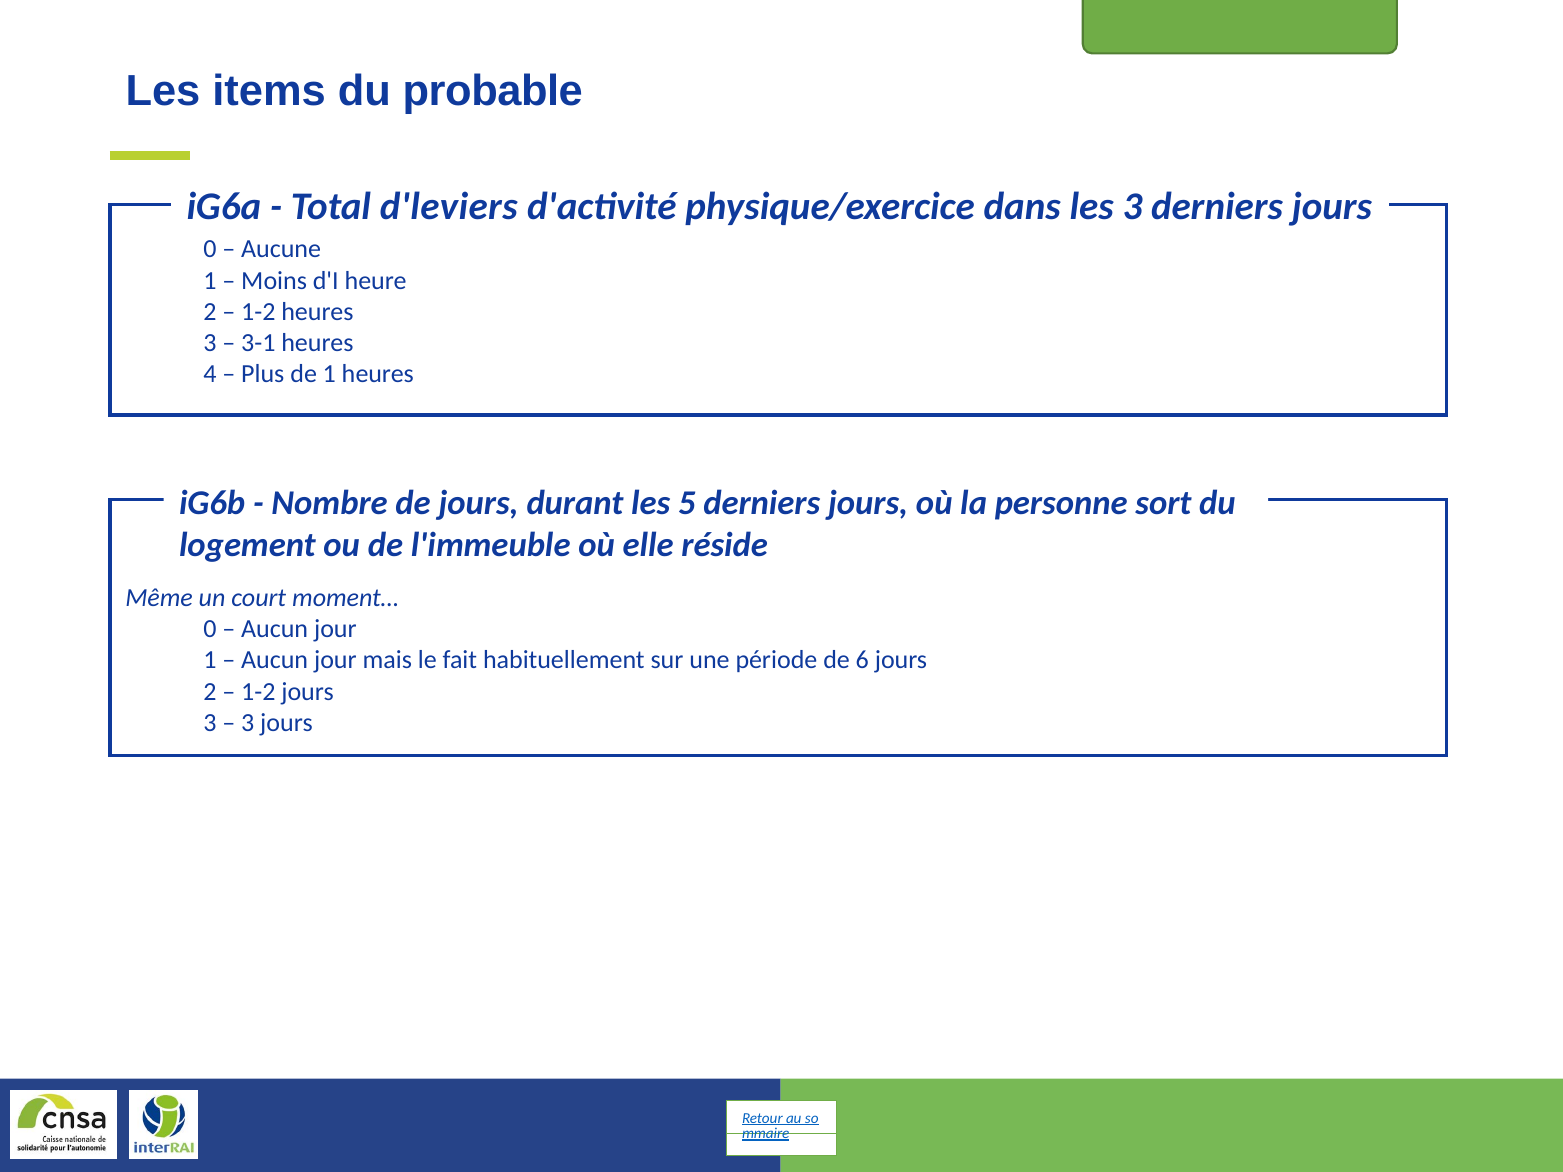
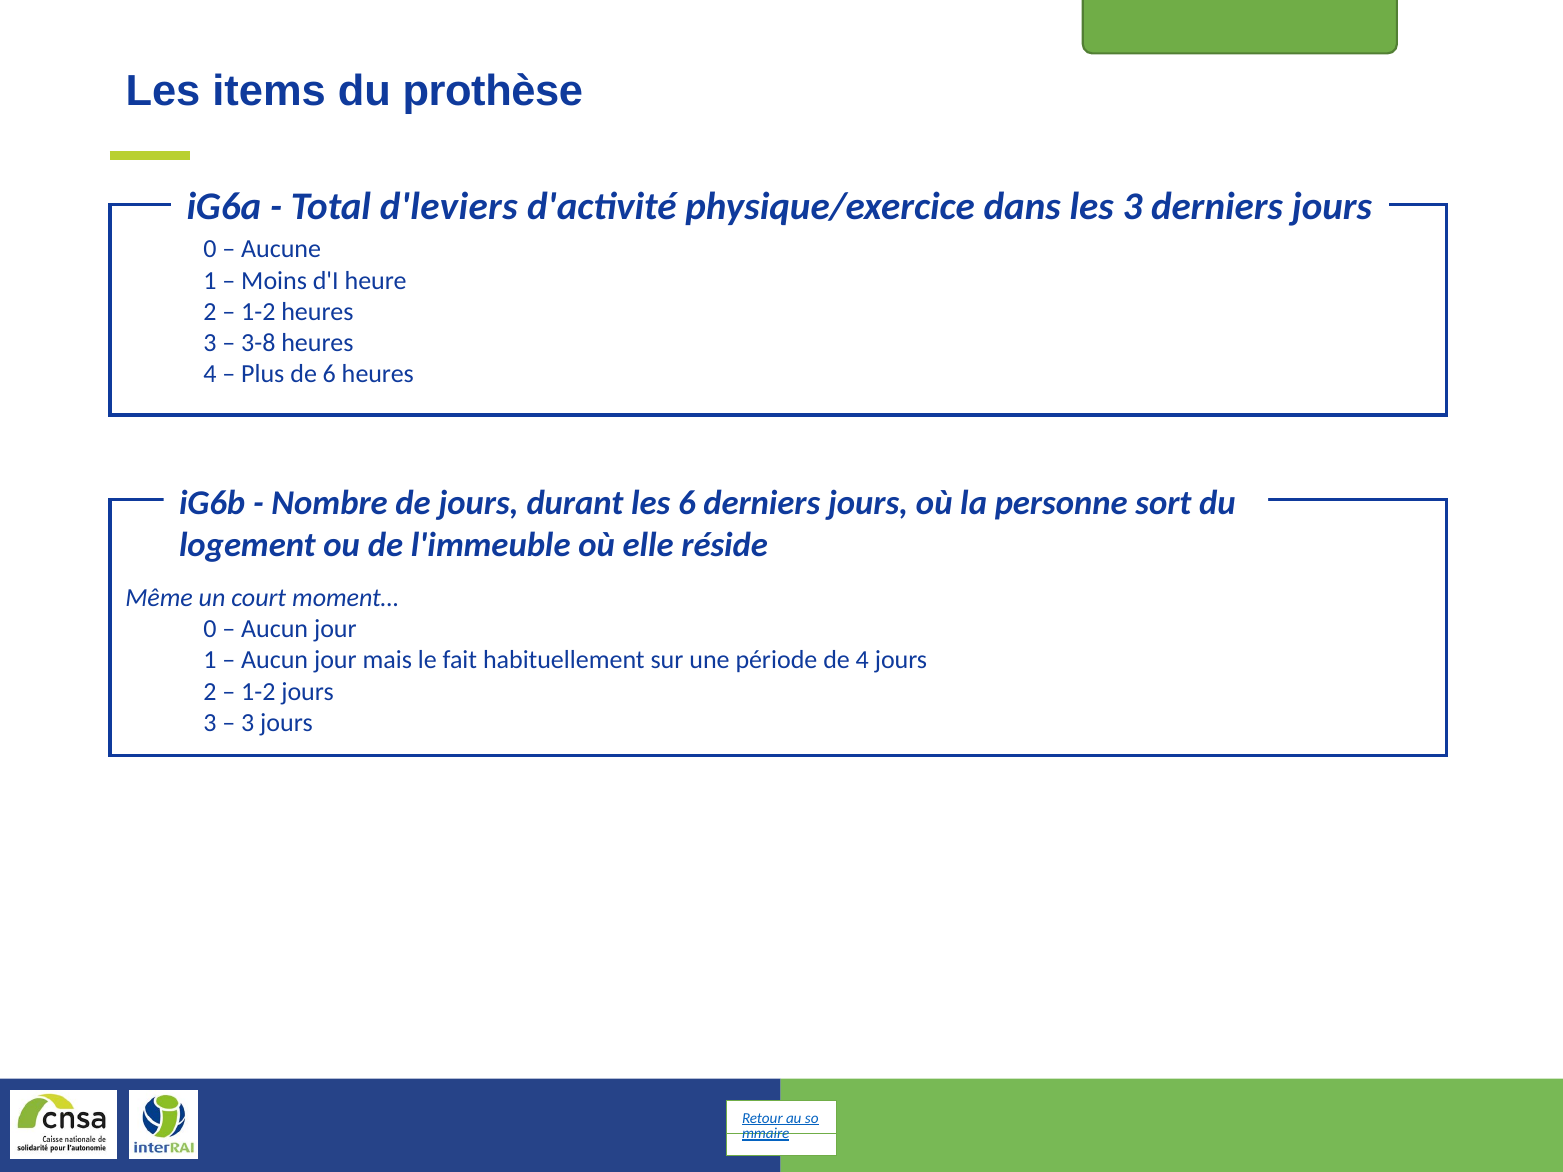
probable: probable -> prothèse
3-1: 3-1 -> 3-8
de 1: 1 -> 6
les 5: 5 -> 6
de 6: 6 -> 4
